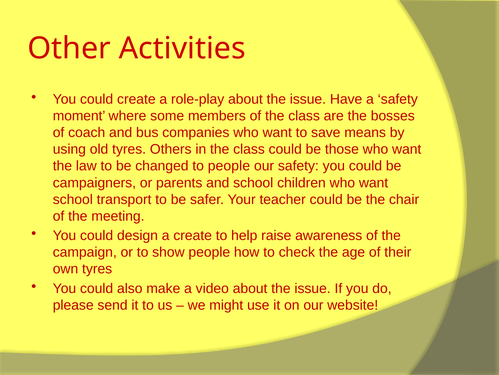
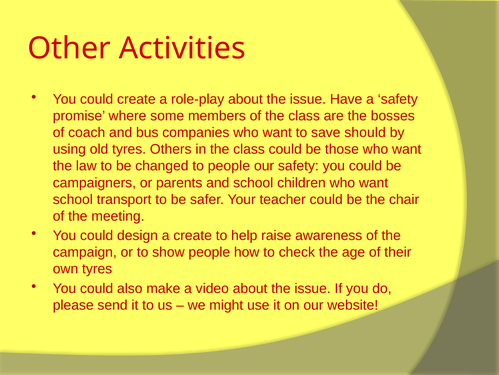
moment: moment -> promise
means: means -> should
